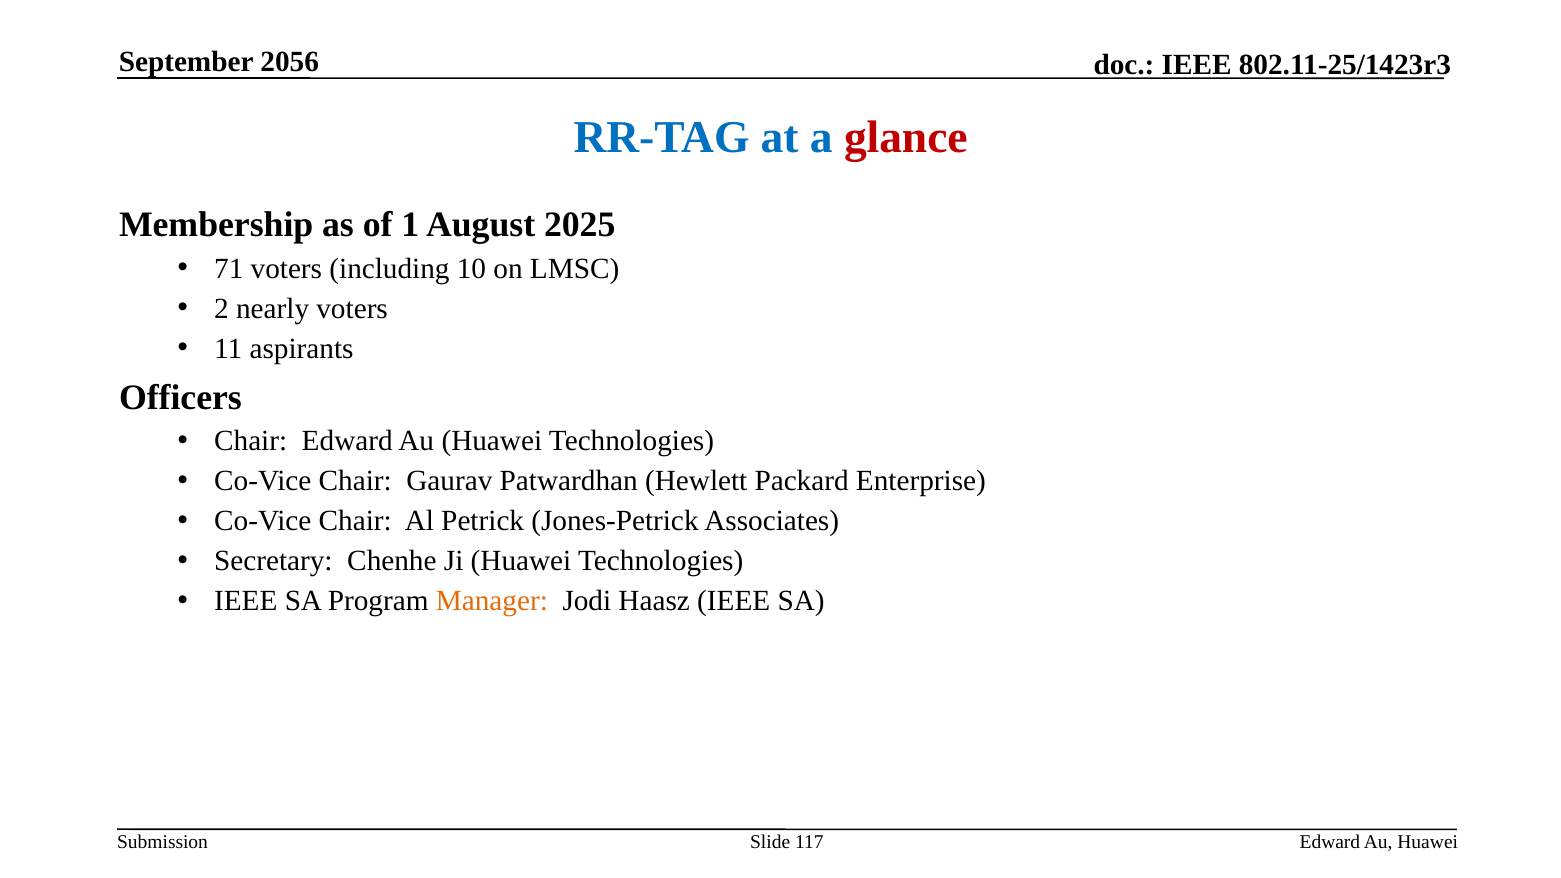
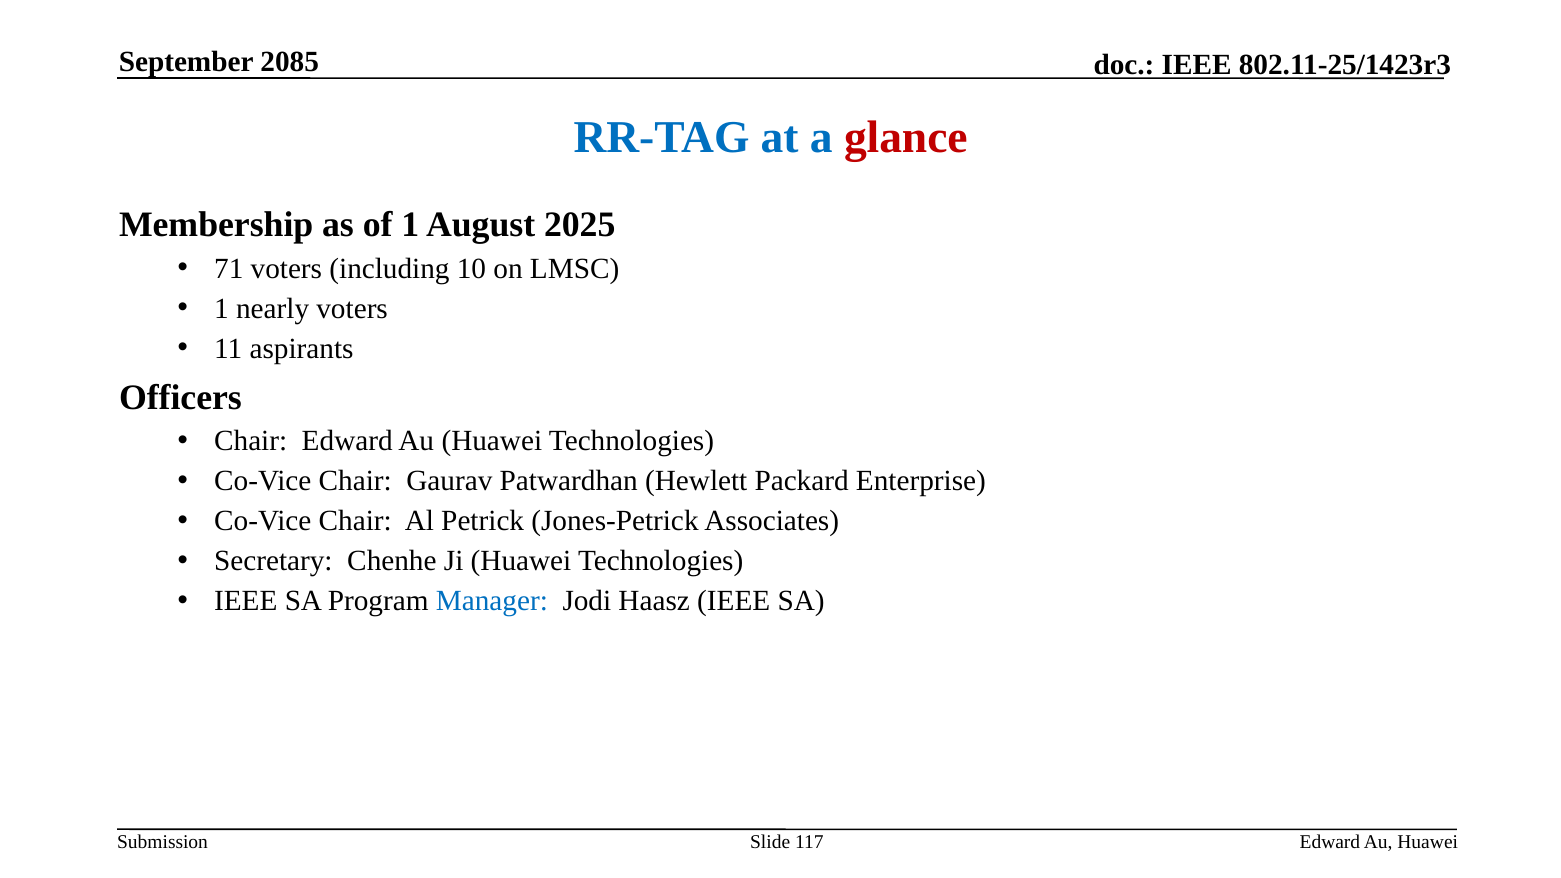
2056: 2056 -> 2085
2 at (222, 308): 2 -> 1
Manager colour: orange -> blue
